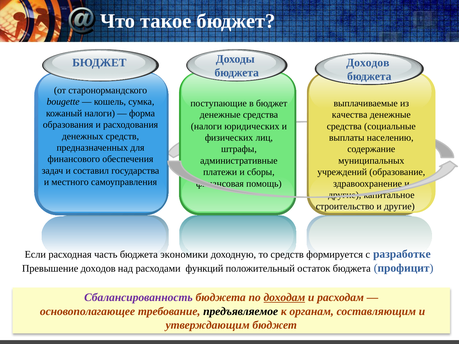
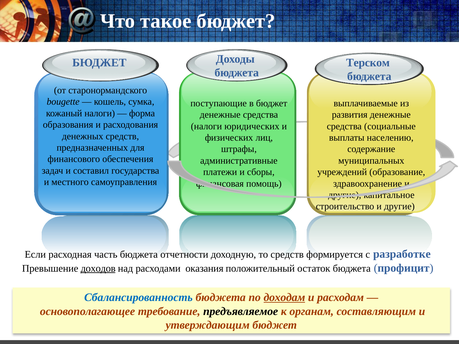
Доходов at (368, 63): Доходов -> Терском
качества: качества -> развития
экономики: экономики -> отчетности
доходов at (98, 269) underline: none -> present
функций: функций -> оказания
Сбалансированность colour: purple -> blue
